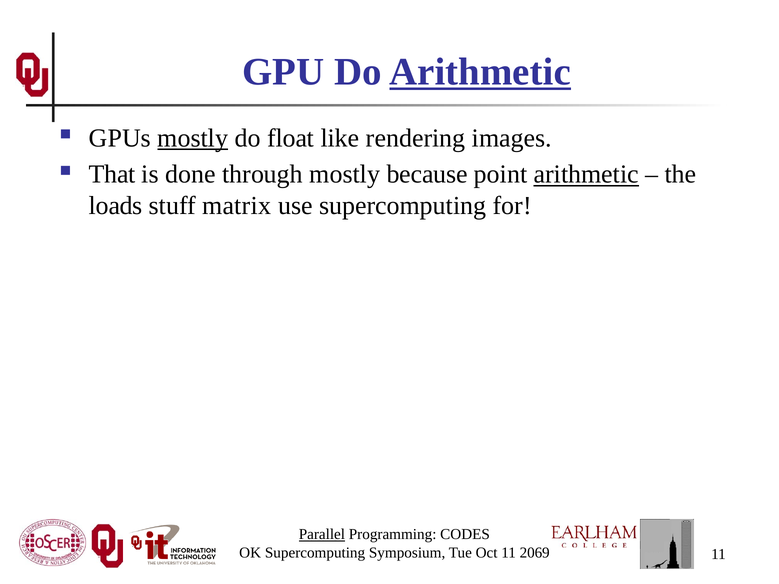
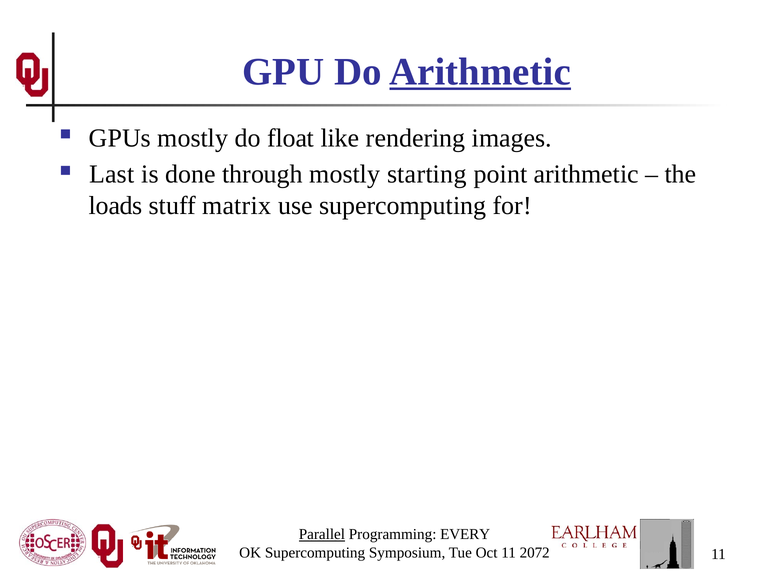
mostly at (193, 138) underline: present -> none
That: That -> Last
because: because -> starting
arithmetic at (586, 174) underline: present -> none
CODES: CODES -> EVERY
2069: 2069 -> 2072
